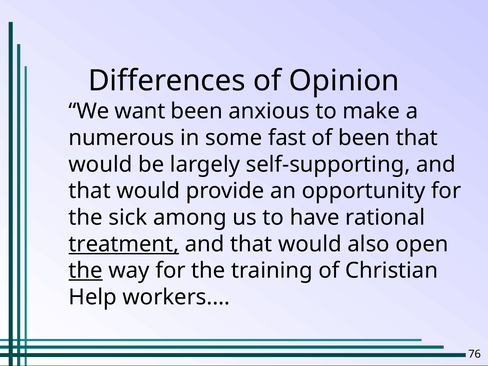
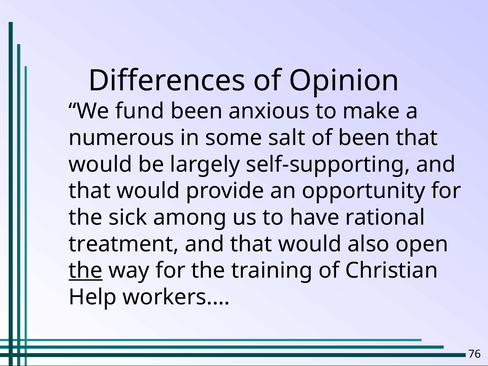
want: want -> fund
fast: fast -> salt
treatment underline: present -> none
